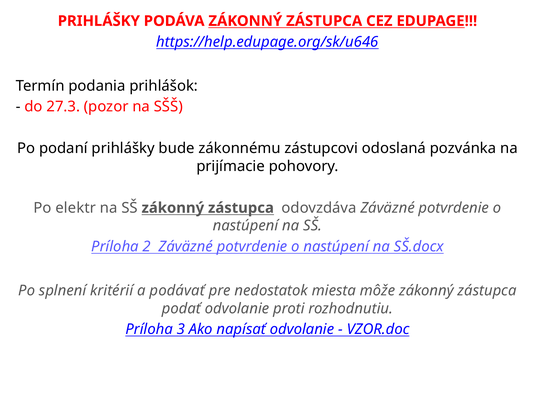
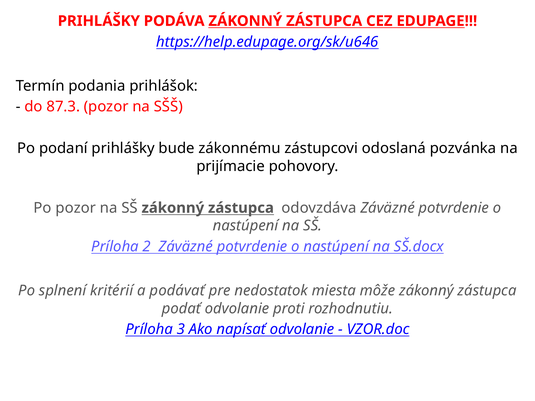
27.3: 27.3 -> 87.3
Po elektr: elektr -> pozor
